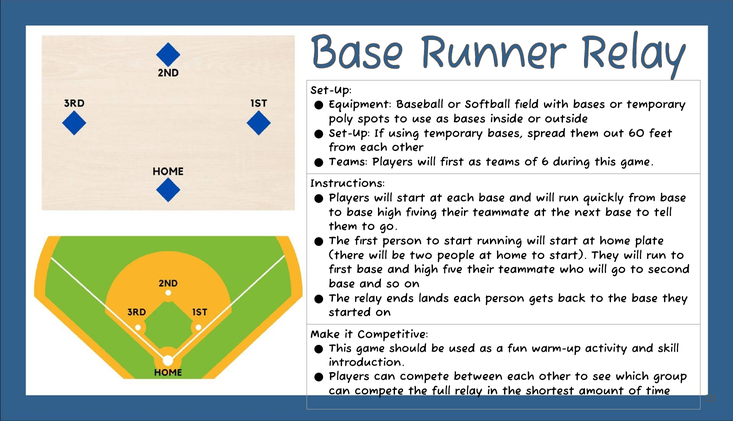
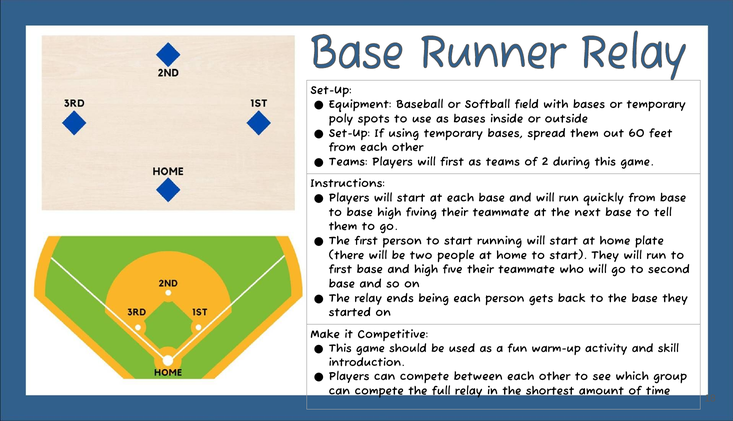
6: 6 -> 2
lands: lands -> being
